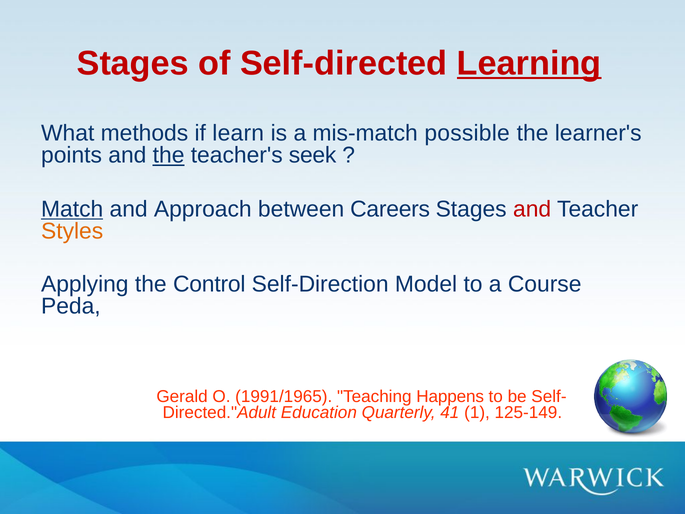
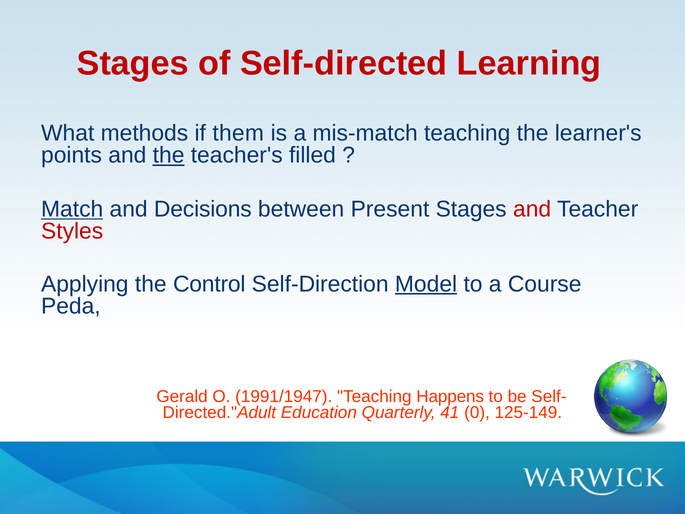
Learning underline: present -> none
learn: learn -> them
mis-match possible: possible -> teaching
seek: seek -> filled
Approach: Approach -> Decisions
Careers: Careers -> Present
Styles colour: orange -> red
Model underline: none -> present
1991/1965: 1991/1965 -> 1991/1947
1: 1 -> 0
